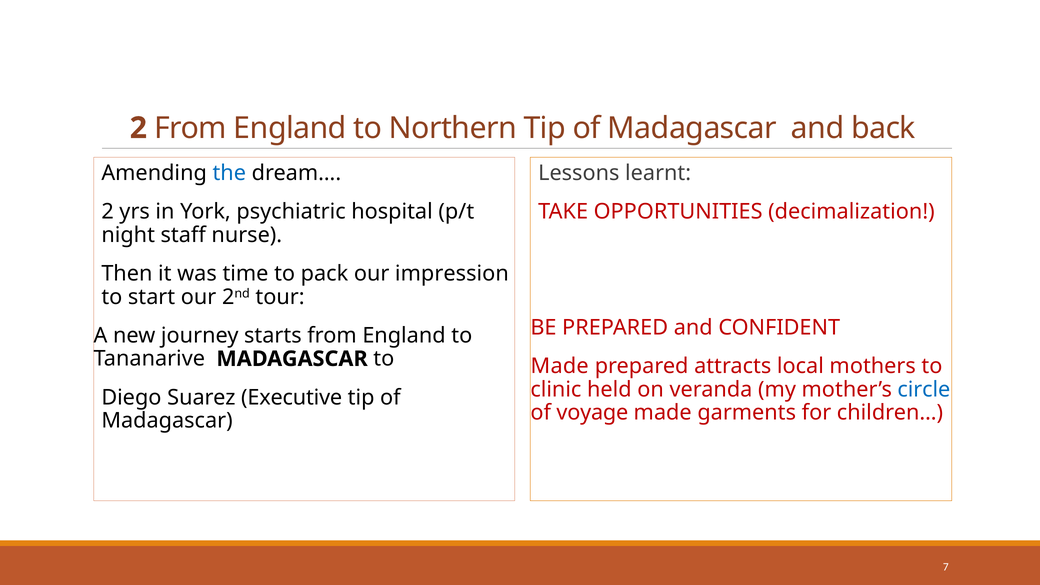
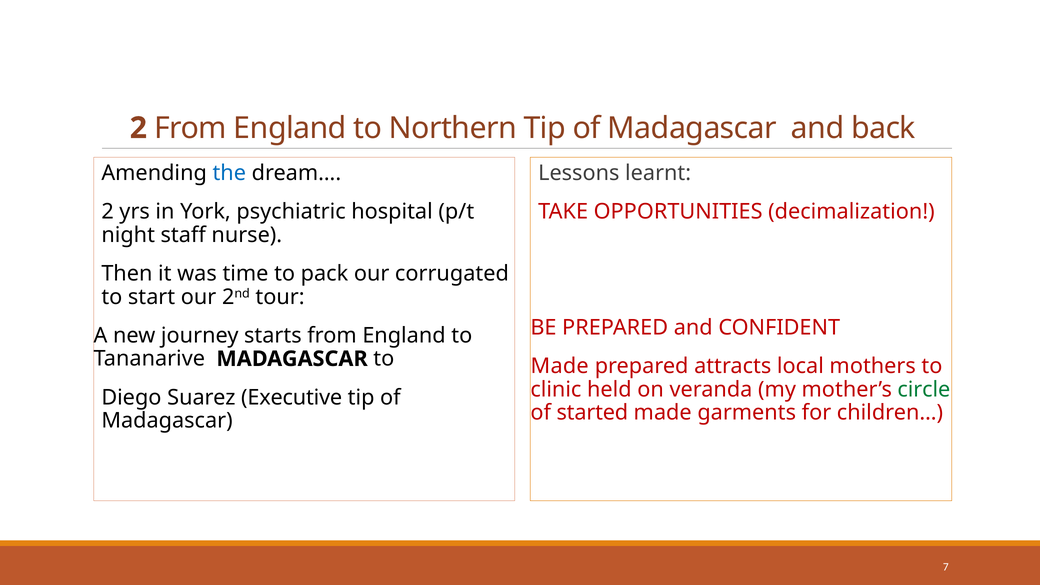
impression: impression -> corrugated
circle colour: blue -> green
voyage: voyage -> started
